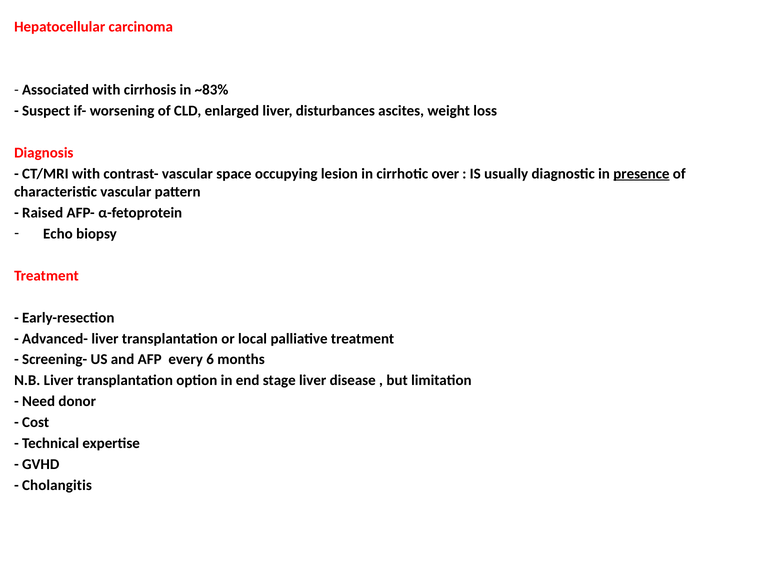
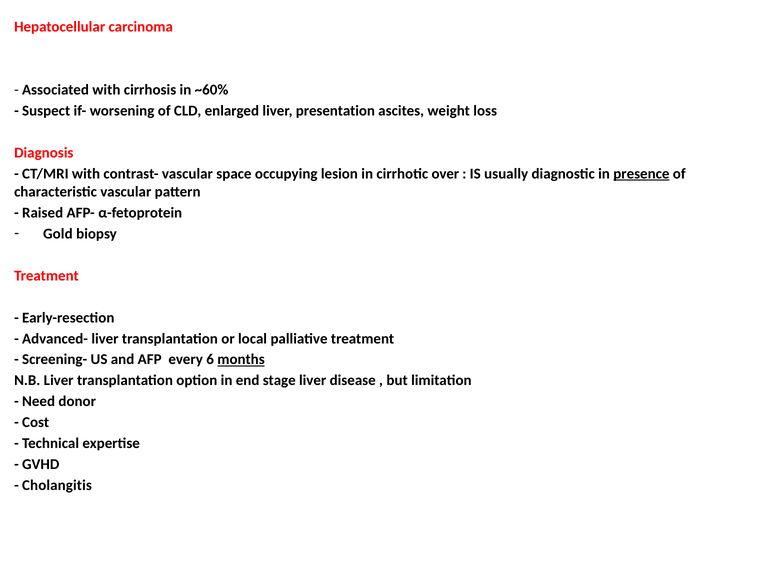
~83%: ~83% -> ~60%
disturbances: disturbances -> presentation
Echo: Echo -> Gold
months underline: none -> present
